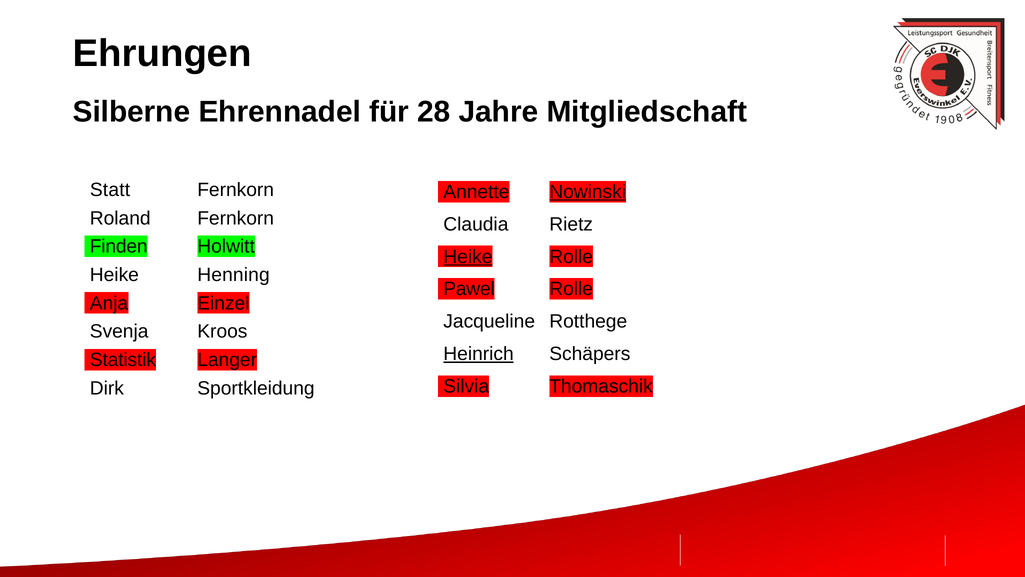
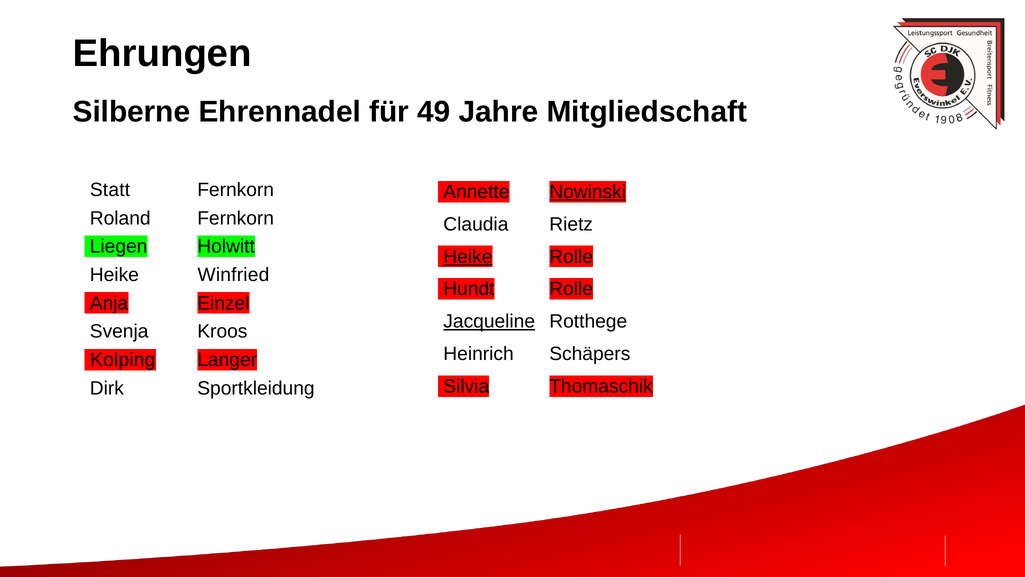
28: 28 -> 49
Finden: Finden -> Liegen
Henning: Henning -> Winfried
Pawel: Pawel -> Hundt
Jacqueline underline: none -> present
Heinrich underline: present -> none
Statistik: Statistik -> Kolping
